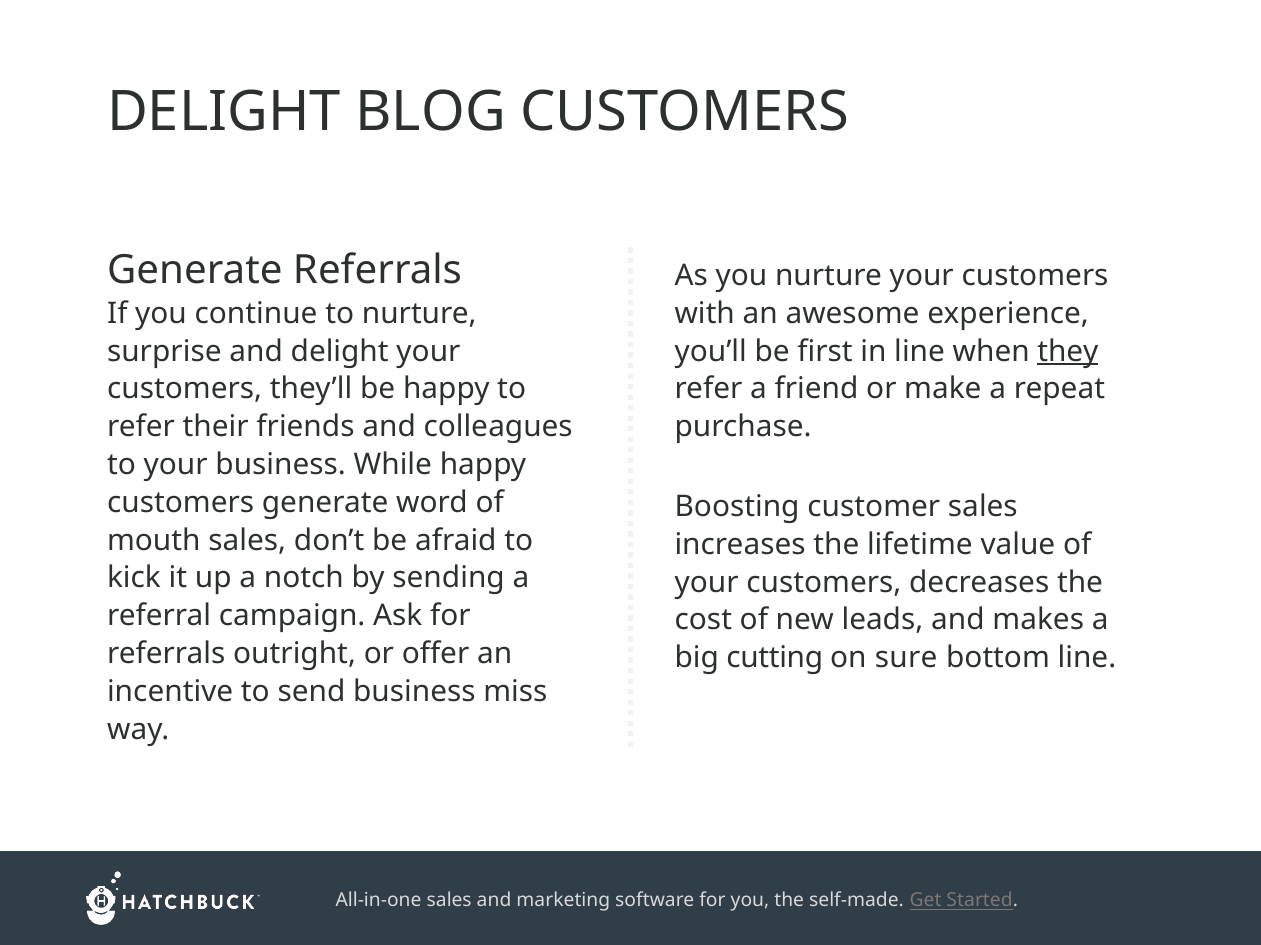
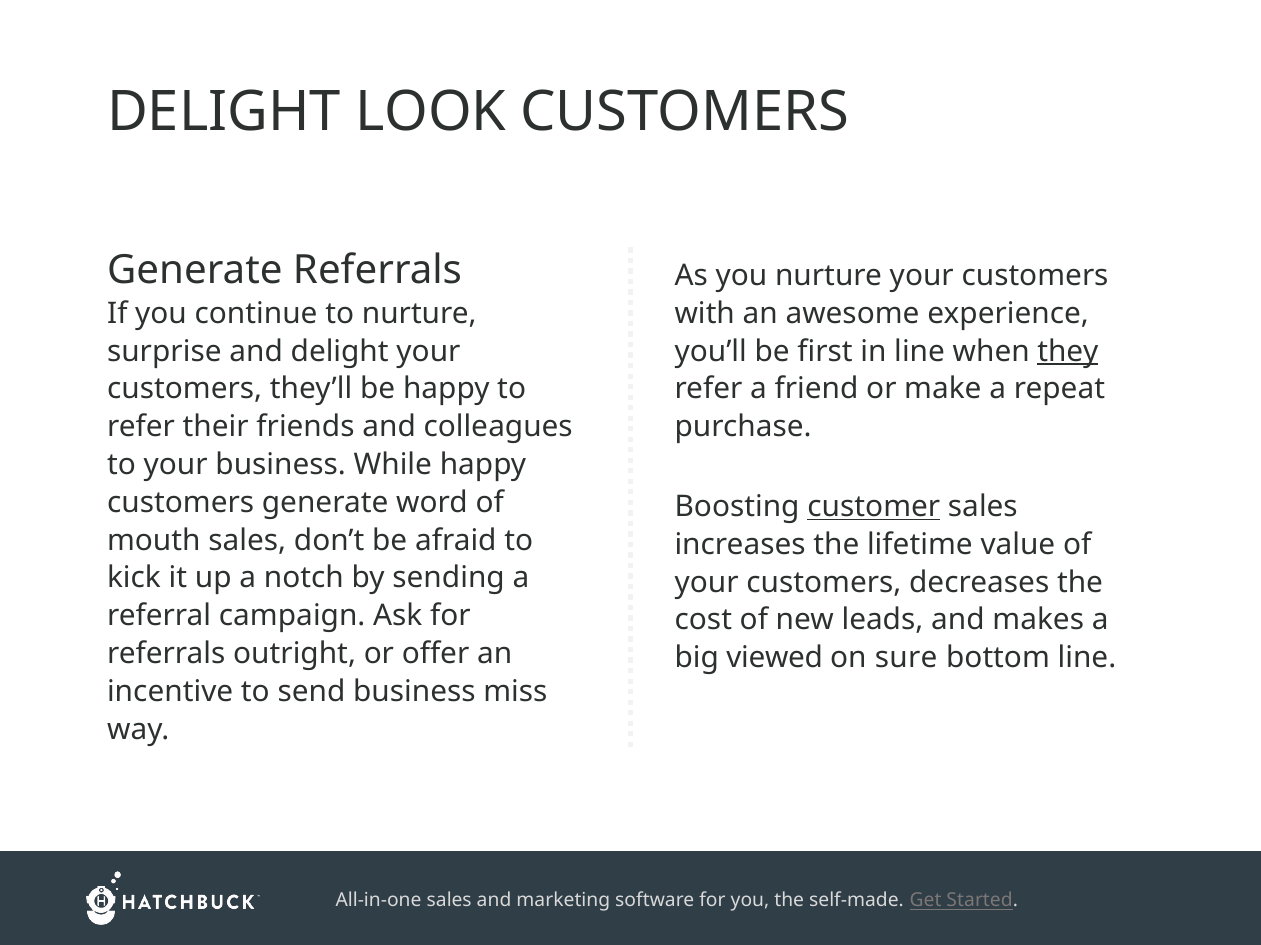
BLOG: BLOG -> LOOK
customer underline: none -> present
cutting: cutting -> viewed
